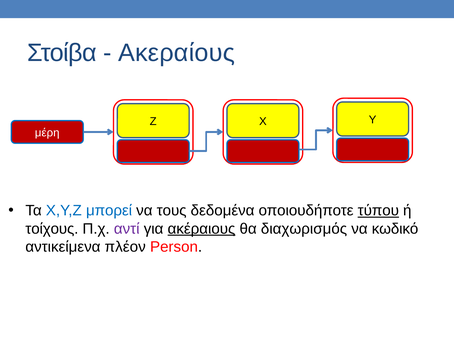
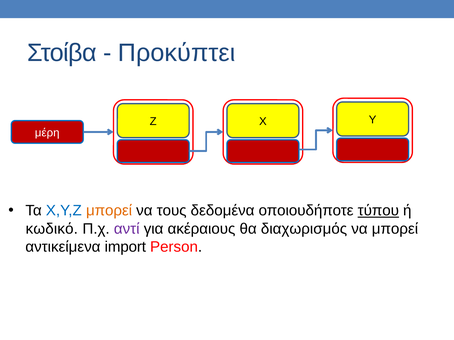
Ακεραίους: Ακεραίους -> Προκύπτει
μπορεί at (109, 211) colour: blue -> orange
τοίχους: τοίχους -> κωδικό
ακέραιους underline: present -> none
να κωδικό: κωδικό -> μπορεί
πλέον: πλέον -> import
